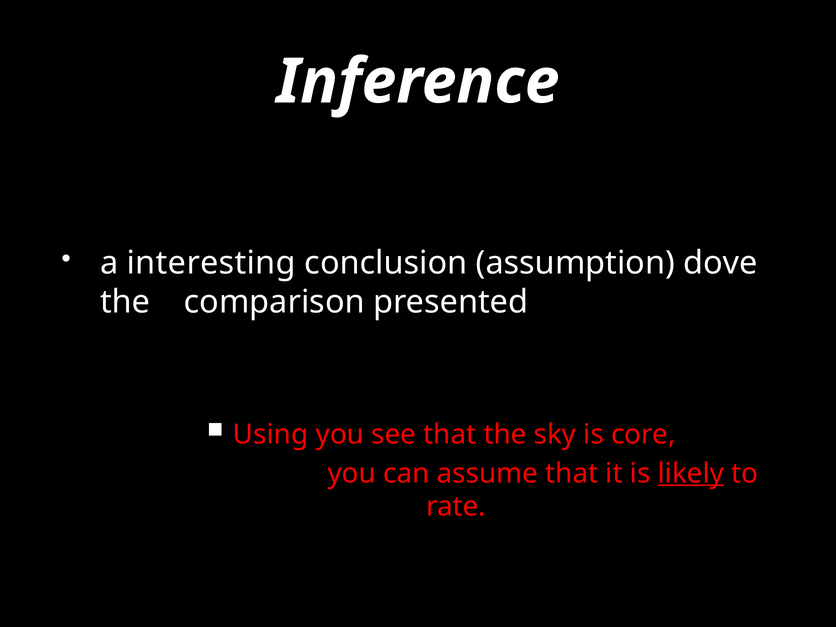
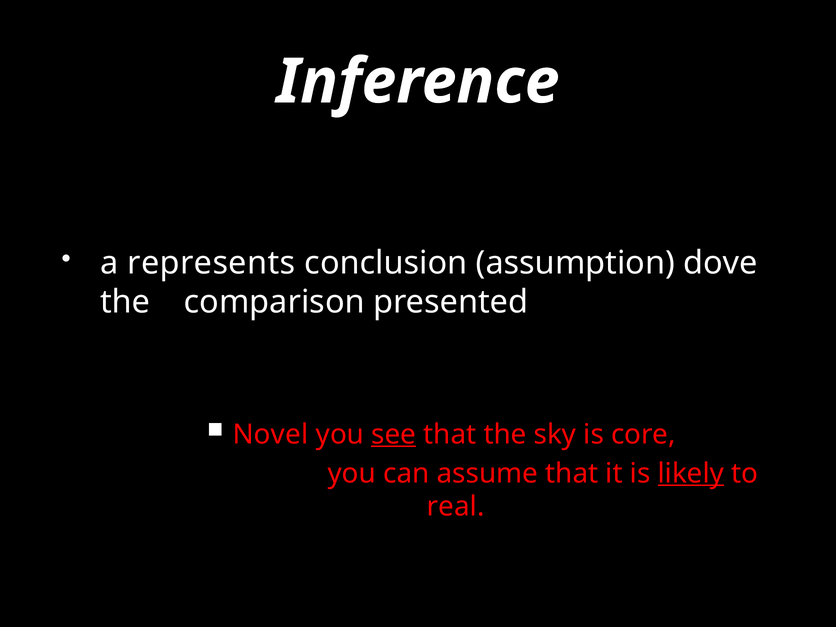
interesting: interesting -> represents
Using: Using -> Novel
see underline: none -> present
rate: rate -> real
